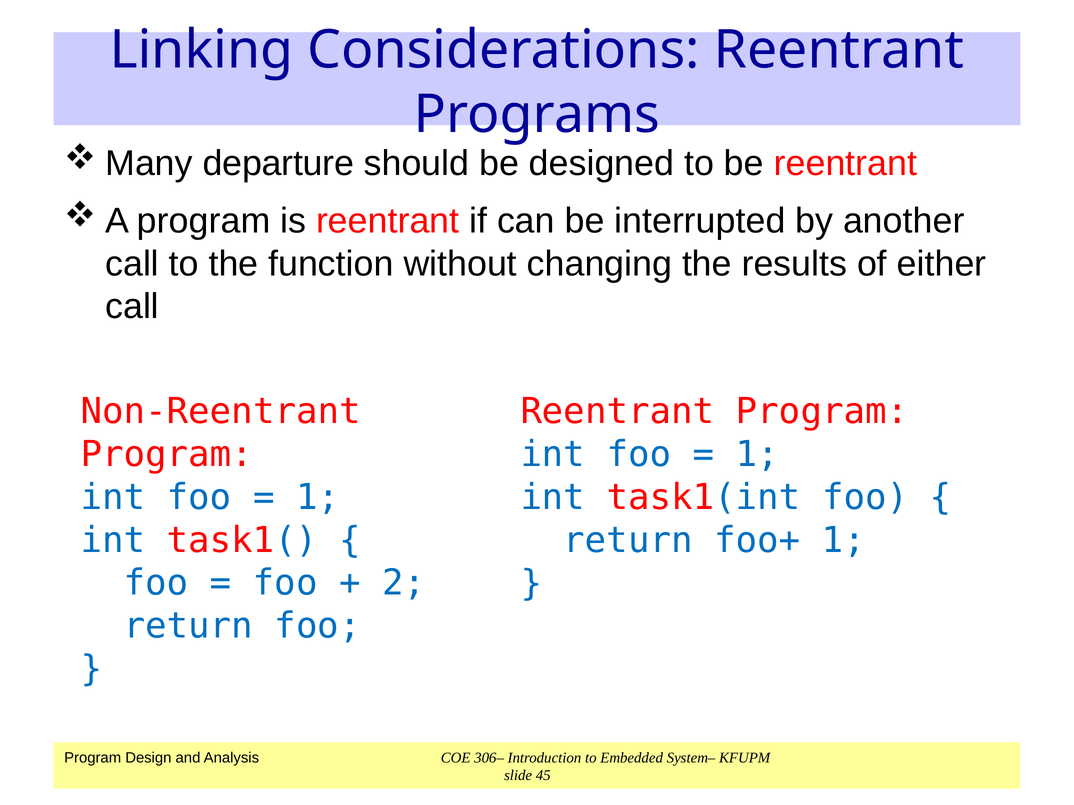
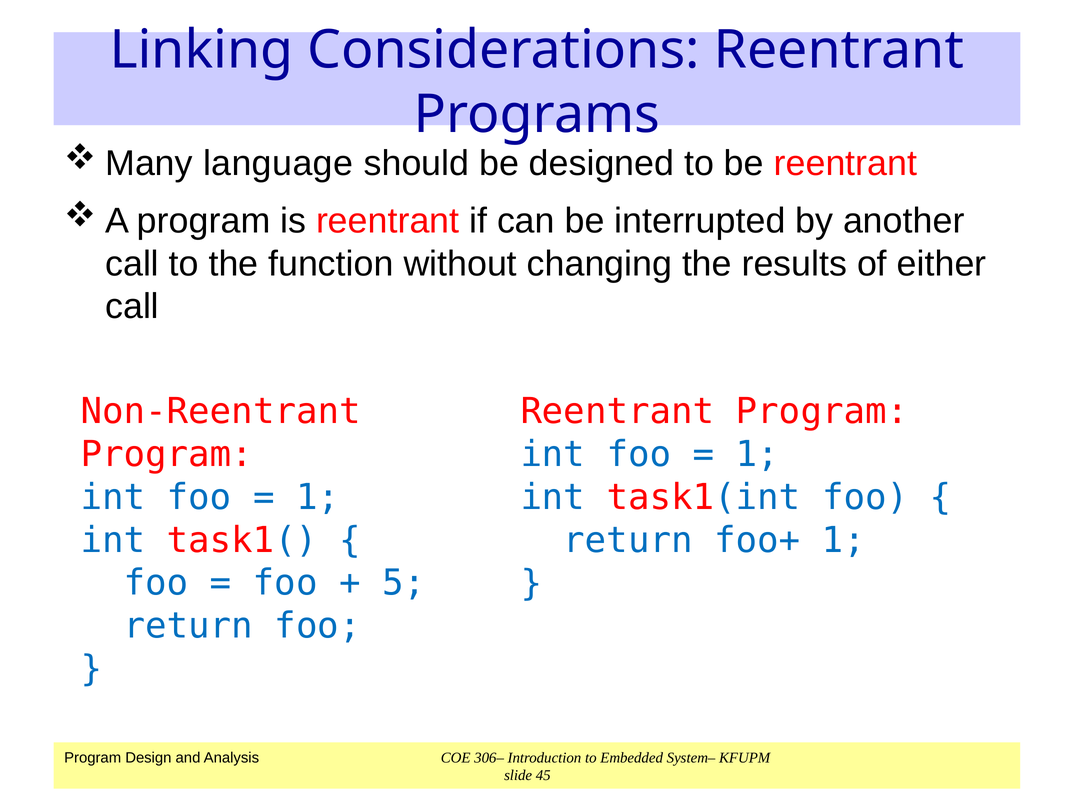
departure: departure -> language
2: 2 -> 5
